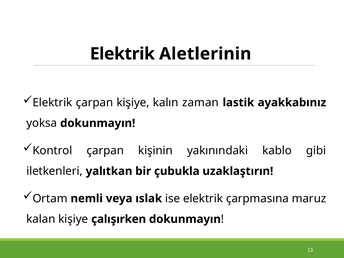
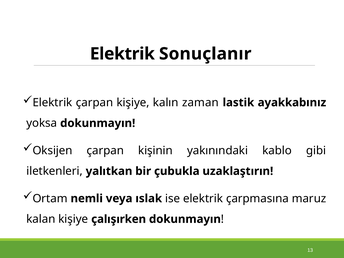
Aletlerinin: Aletlerinin -> Sonuçlanır
Kontrol: Kontrol -> Oksijen
